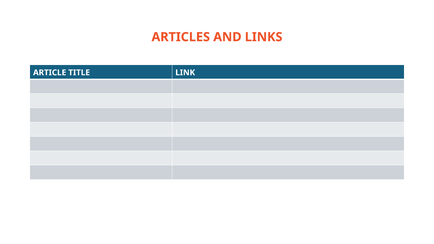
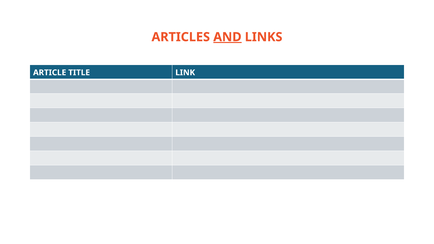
AND underline: none -> present
